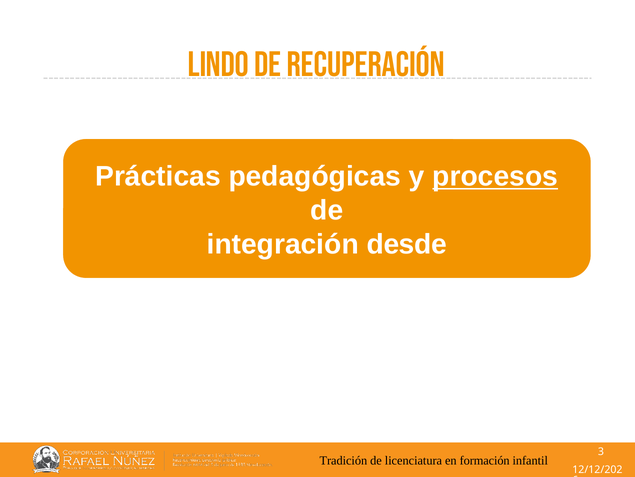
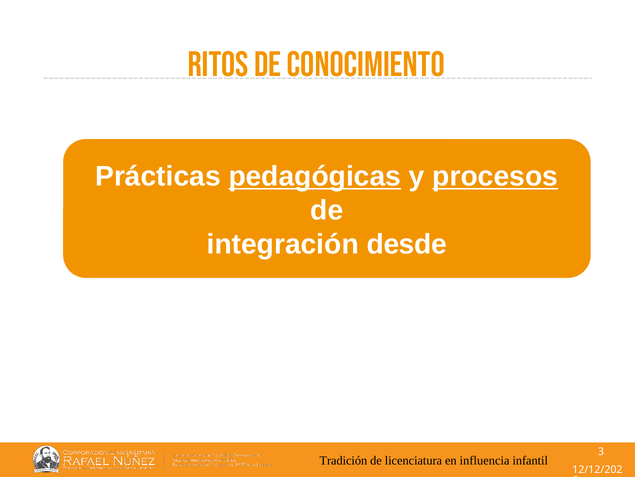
Lindo: Lindo -> Ritos
recuperación: recuperación -> conocimiento
pedagógicas underline: none -> present
formación: formación -> influencia
